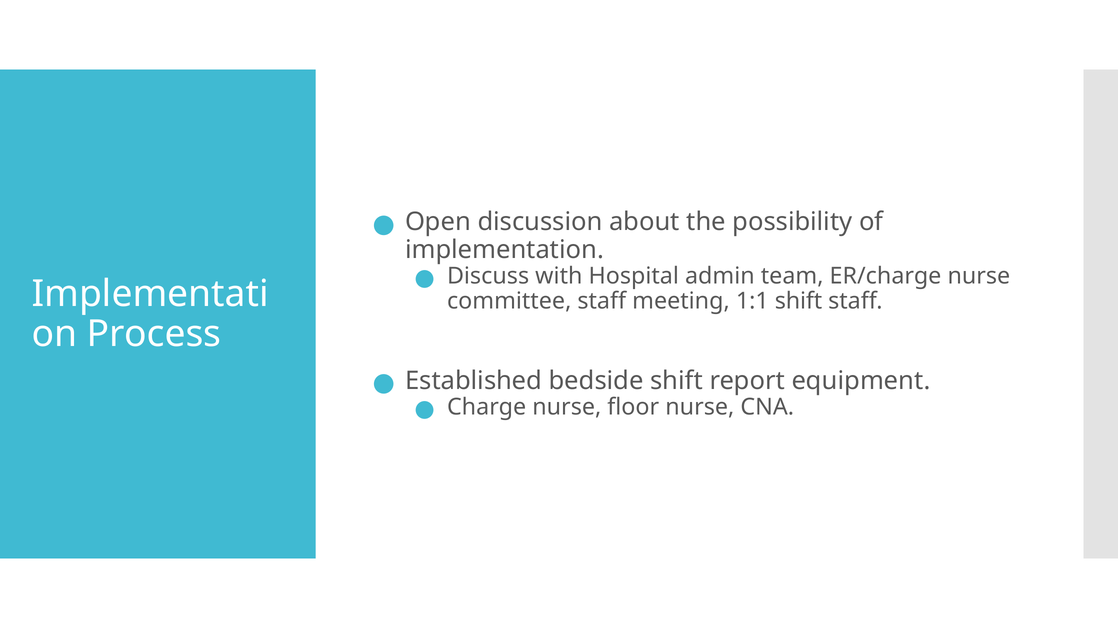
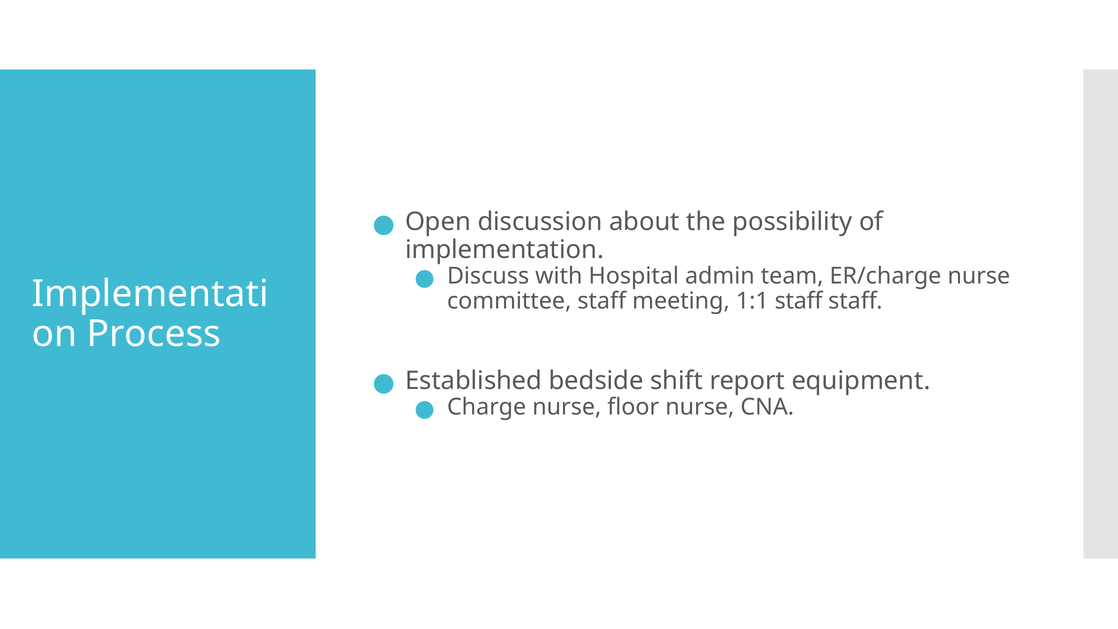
1:1 shift: shift -> staff
